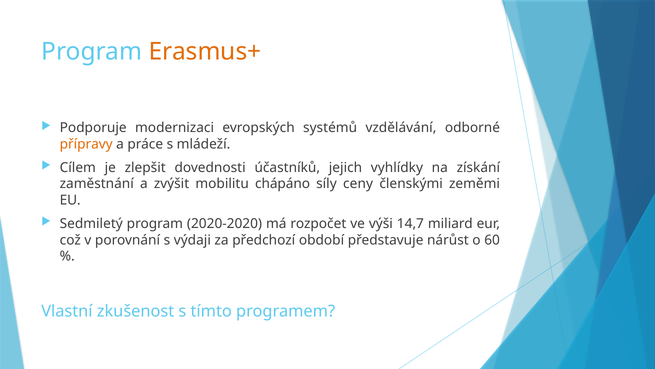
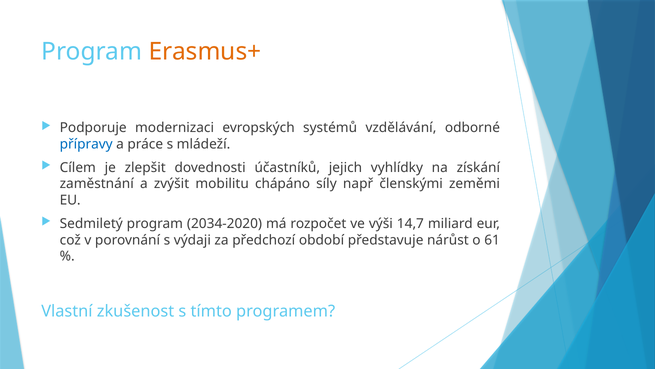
přípravy colour: orange -> blue
ceny: ceny -> např
2020-2020: 2020-2020 -> 2034-2020
60: 60 -> 61
